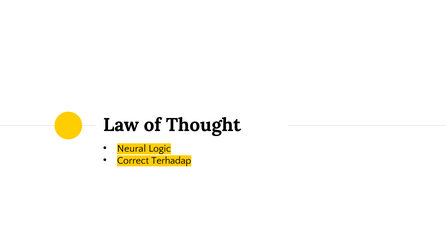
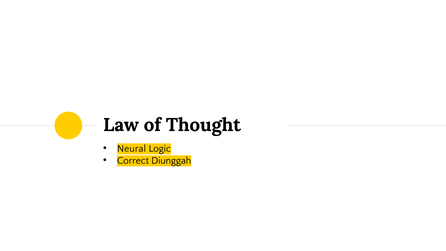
Terhadap: Terhadap -> Diunggah
